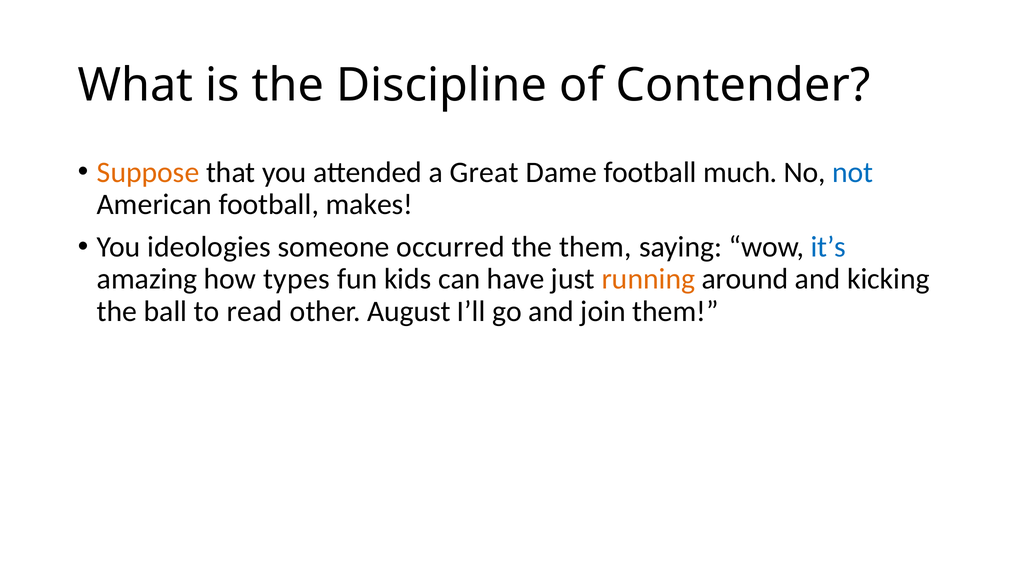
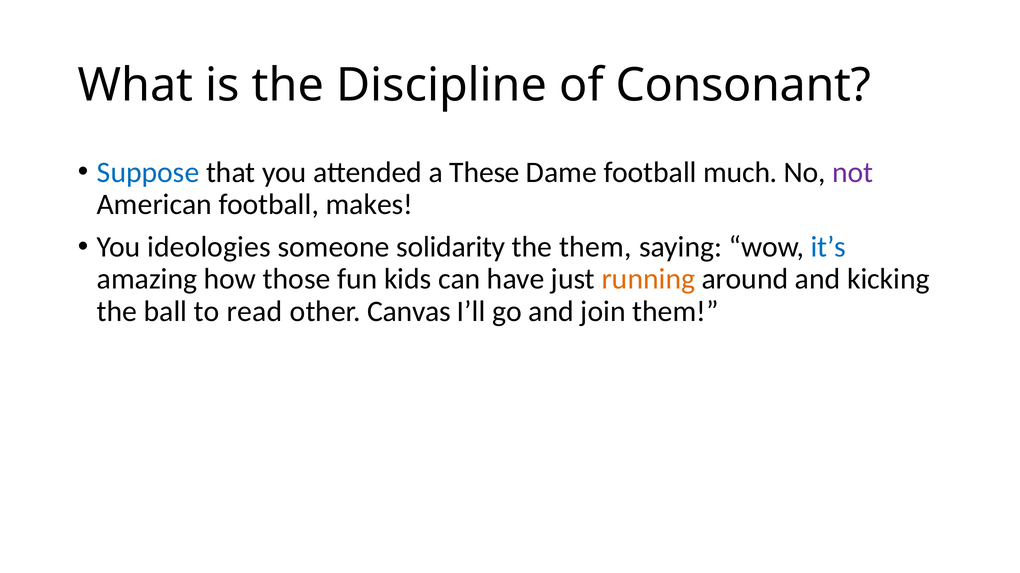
Contender: Contender -> Consonant
Suppose colour: orange -> blue
Great: Great -> These
not colour: blue -> purple
occurred: occurred -> solidarity
types: types -> those
August: August -> Canvas
